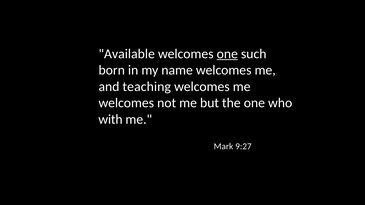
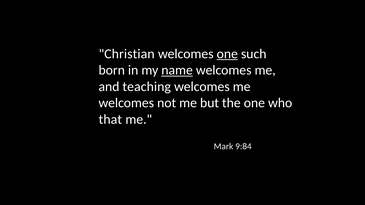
Available: Available -> Christian
name underline: none -> present
with: with -> that
9:27: 9:27 -> 9:84
